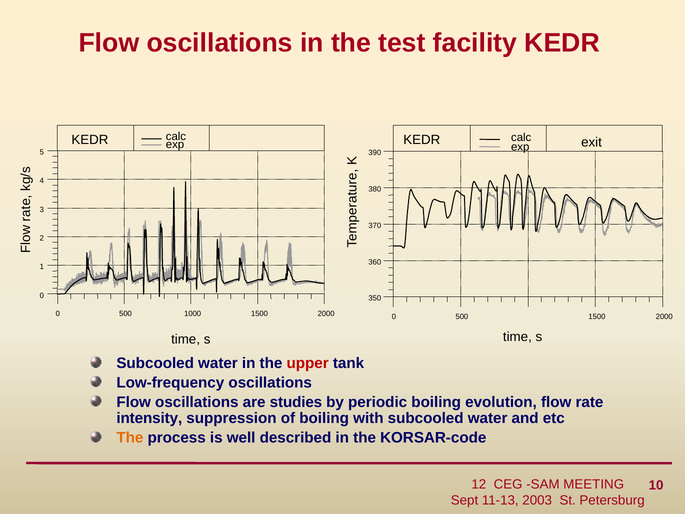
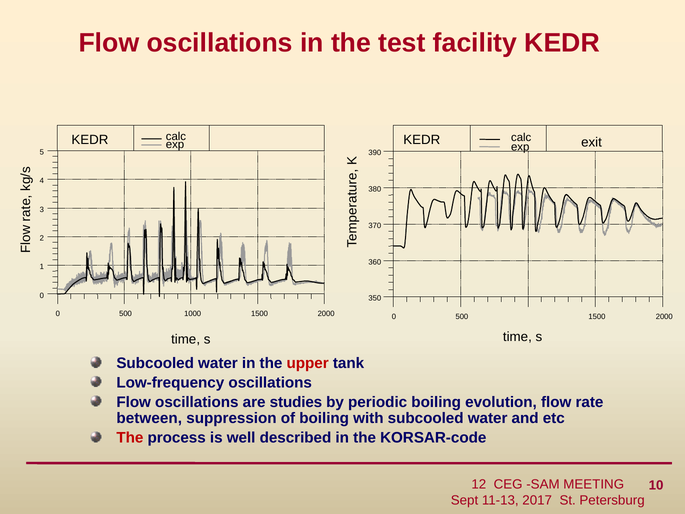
intensity: intensity -> between
The at (130, 438) colour: orange -> red
2003: 2003 -> 2017
